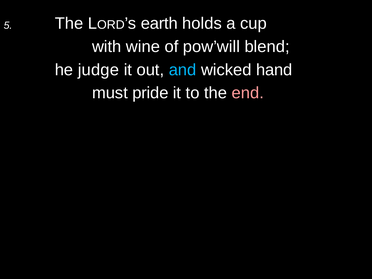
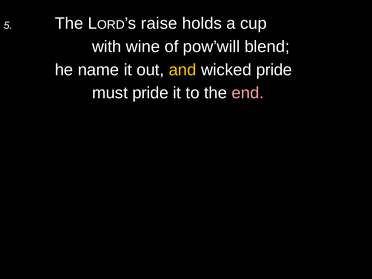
earth: earth -> raise
judge: judge -> name
and colour: light blue -> yellow
wicked hand: hand -> pride
